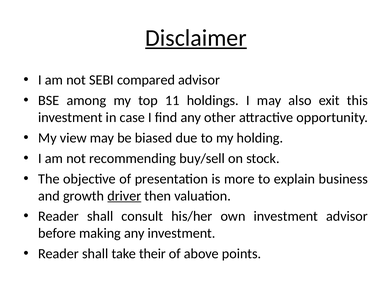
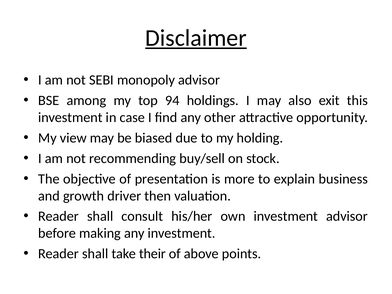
compared: compared -> monopoly
11: 11 -> 94
driver underline: present -> none
